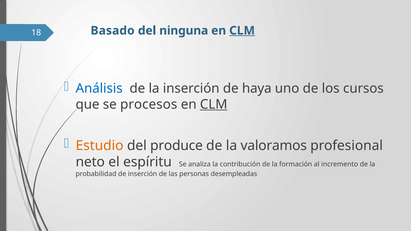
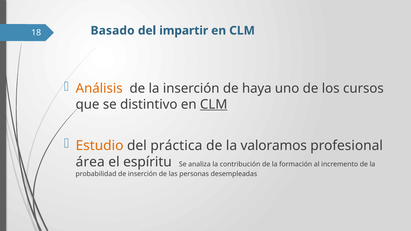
ninguna: ninguna -> impartir
CLM at (242, 31) underline: present -> none
Análisis colour: blue -> orange
procesos: procesos -> distintivo
produce: produce -> práctica
neto: neto -> área
